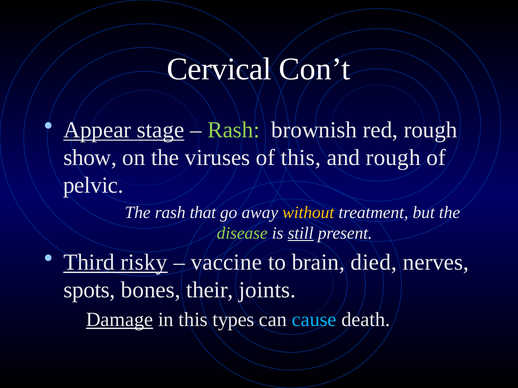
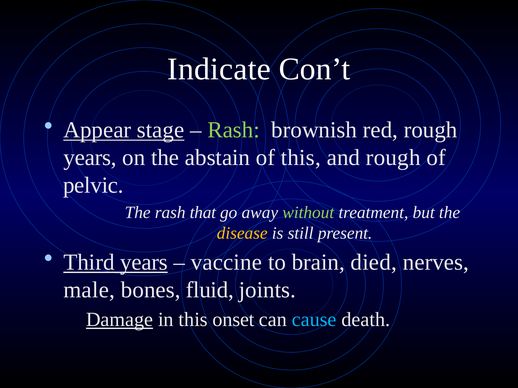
Cervical: Cervical -> Indicate
show at (90, 158): show -> years
viruses: viruses -> abstain
without colour: yellow -> light green
disease colour: light green -> yellow
still underline: present -> none
Third risky: risky -> years
spots: spots -> male
their: their -> fluid
types: types -> onset
